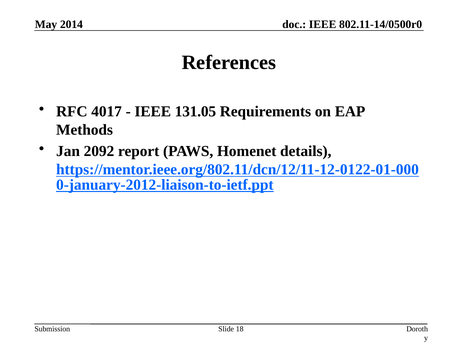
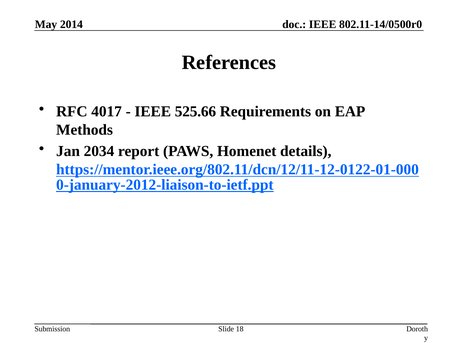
131.05: 131.05 -> 525.66
2092: 2092 -> 2034
